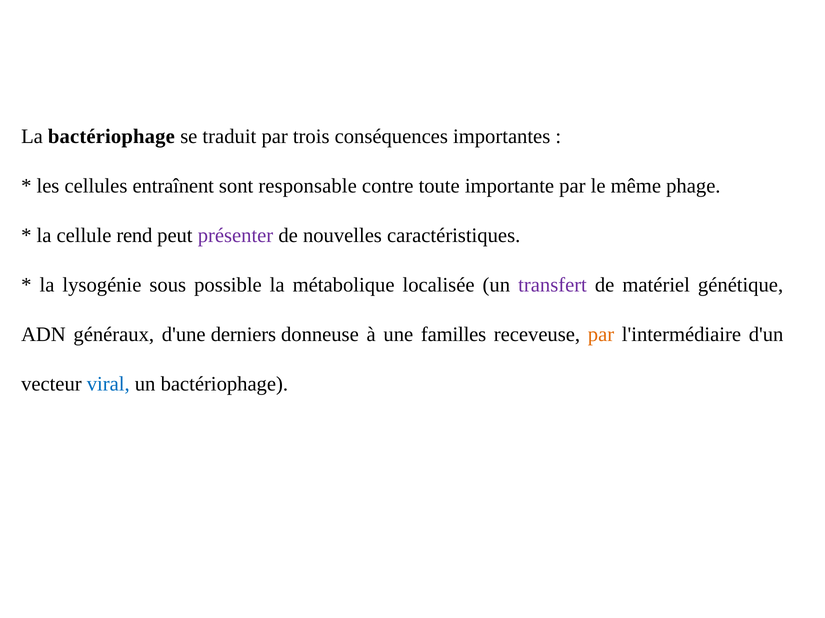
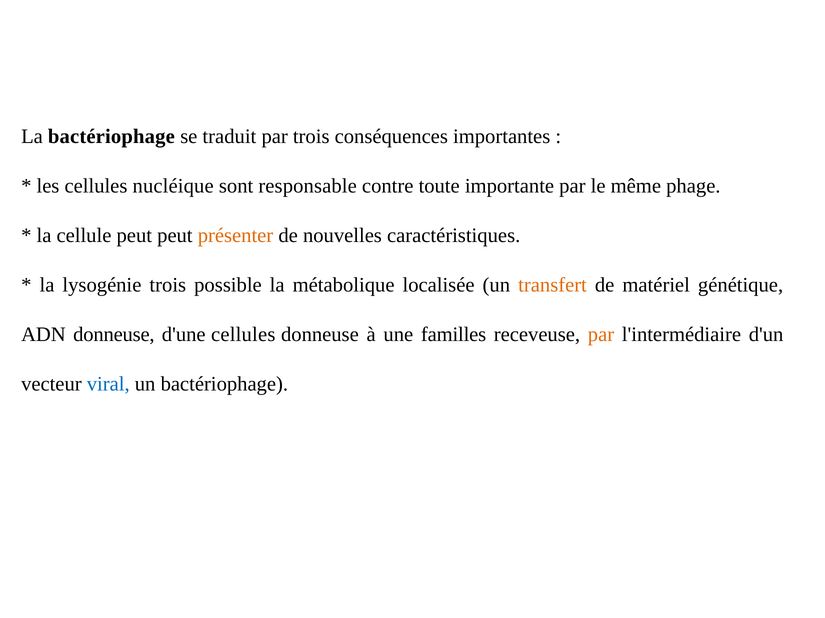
entraînent: entraînent -> nucléique
cellule rend: rend -> peut
présenter colour: purple -> orange
lysogénie sous: sous -> trois
transfert colour: purple -> orange
ADN généraux: généraux -> donneuse
d'une derniers: derniers -> cellules
